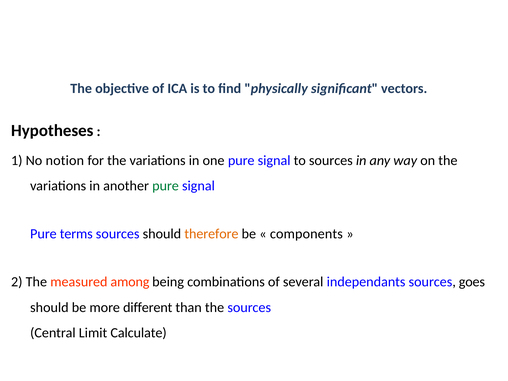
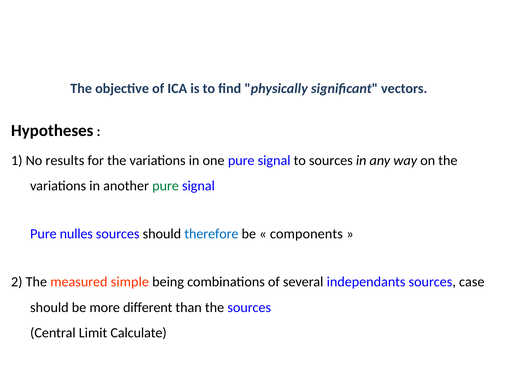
notion: notion -> results
terms: terms -> nulles
therefore colour: orange -> blue
among: among -> simple
goes: goes -> case
